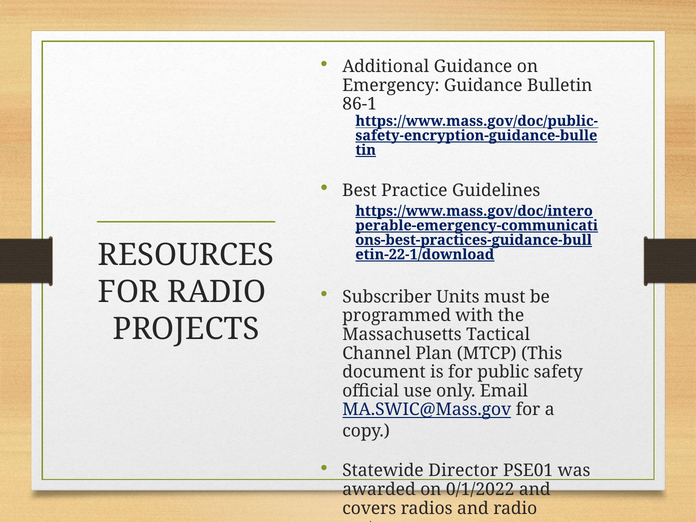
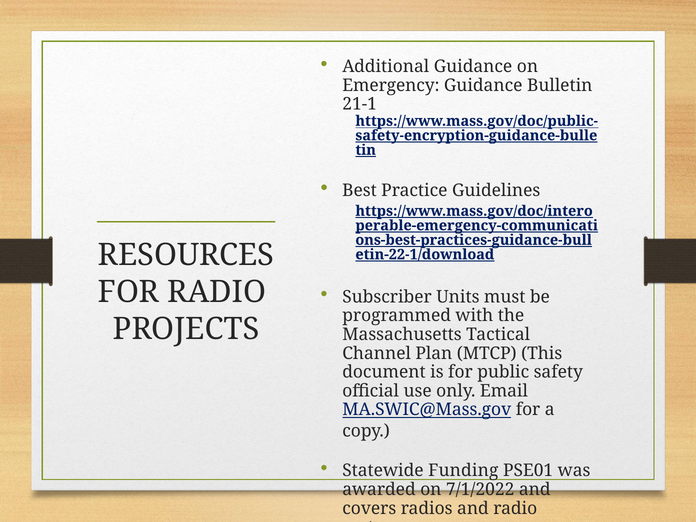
86-1: 86-1 -> 21-1
Director: Director -> Funding
0/1/2022: 0/1/2022 -> 7/1/2022
